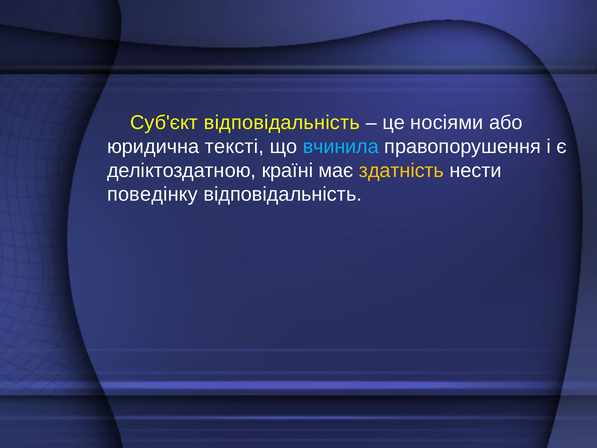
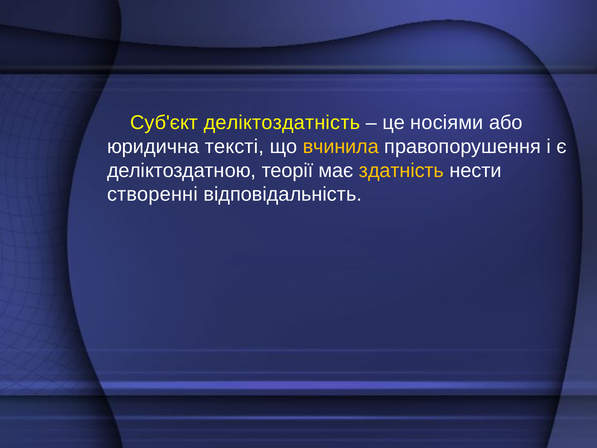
Суб'єкт відповідальність: відповідальність -> деліктоздатність
вчинила colour: light blue -> yellow
країні: країні -> теорії
поведінку: поведінку -> створенні
